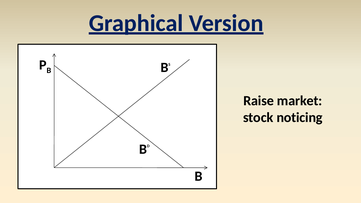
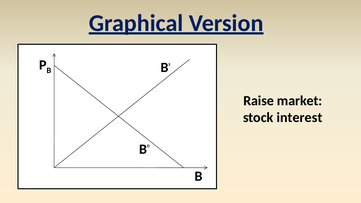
noticing: noticing -> interest
